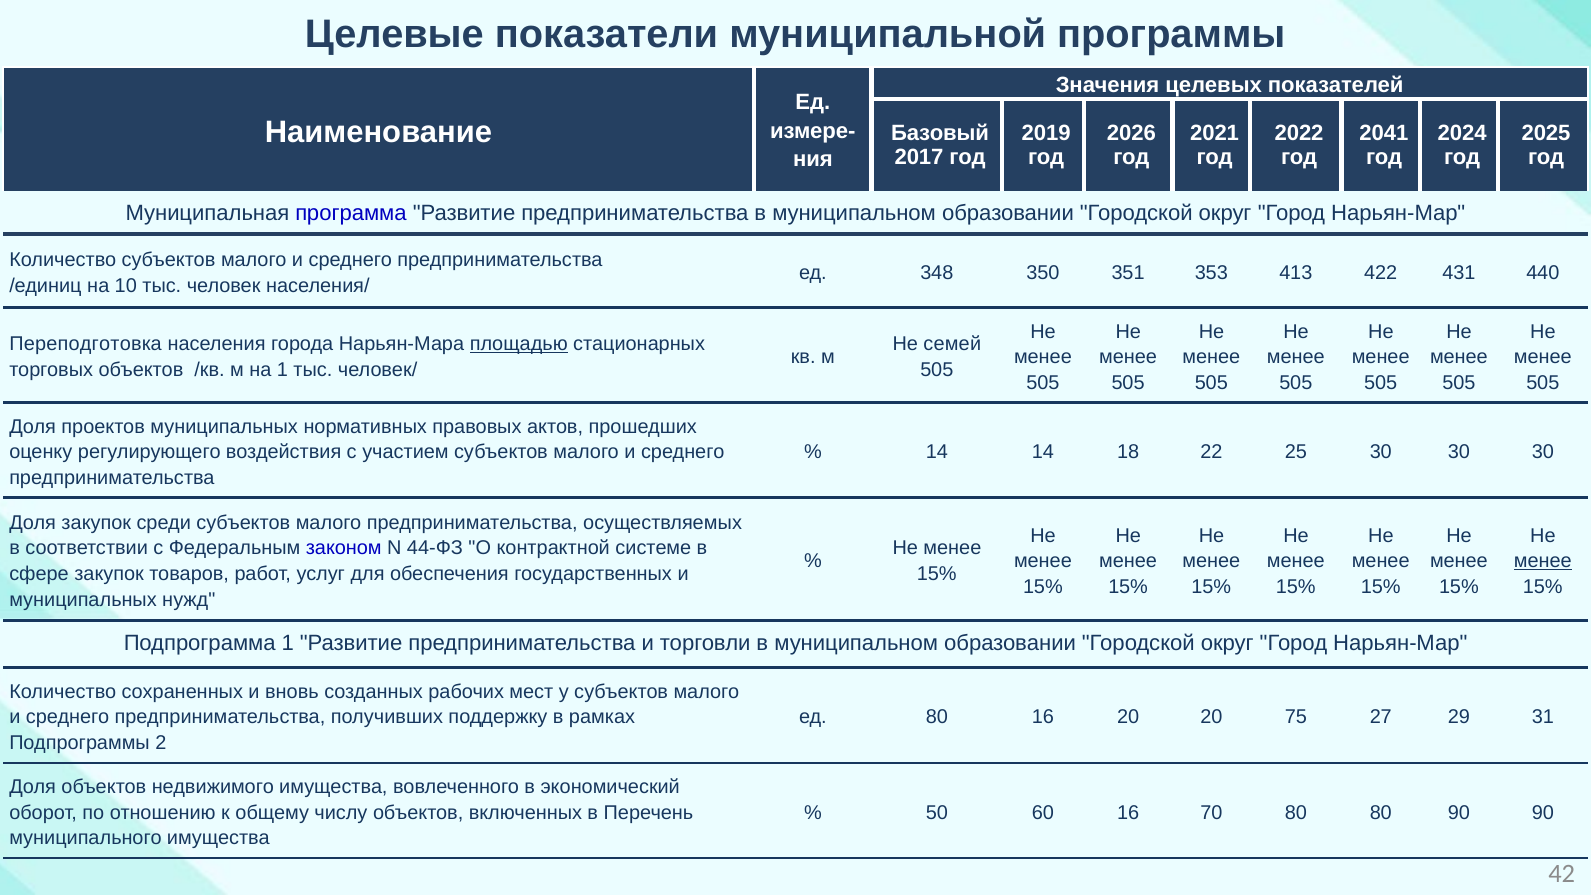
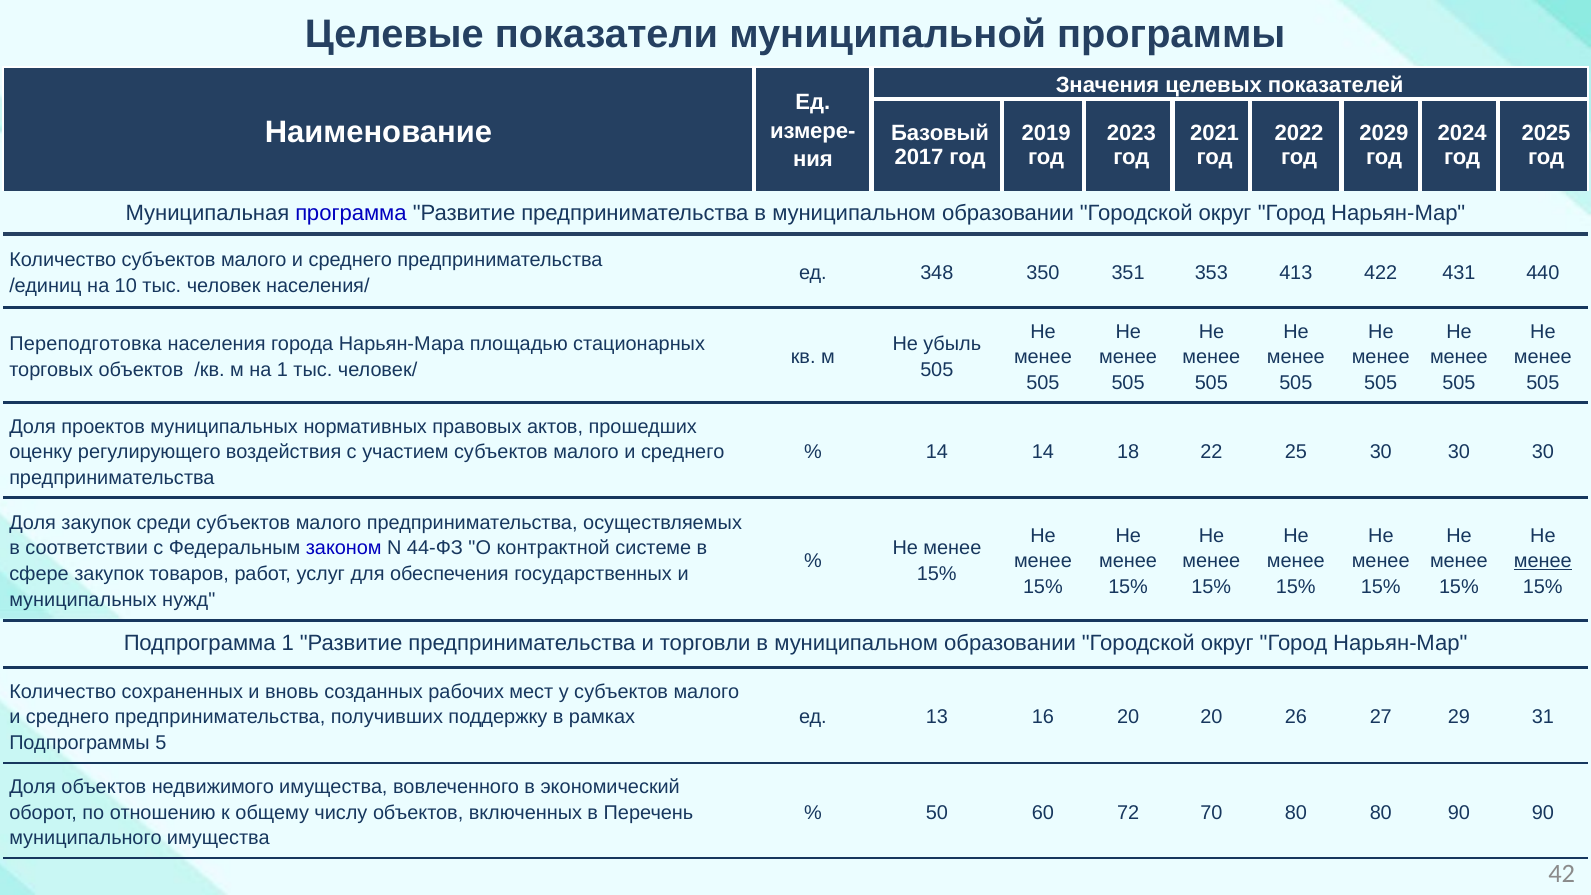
2026: 2026 -> 2023
2041: 2041 -> 2029
площадью underline: present -> none
семей: семей -> убыль
ед 80: 80 -> 13
75: 75 -> 26
2: 2 -> 5
60 16: 16 -> 72
